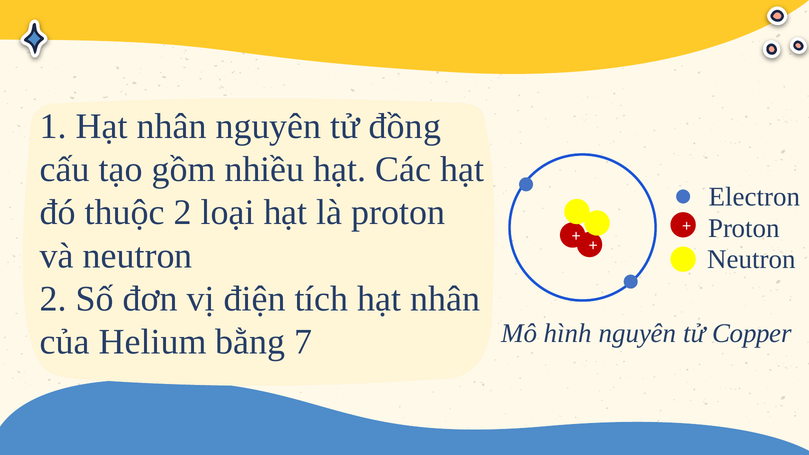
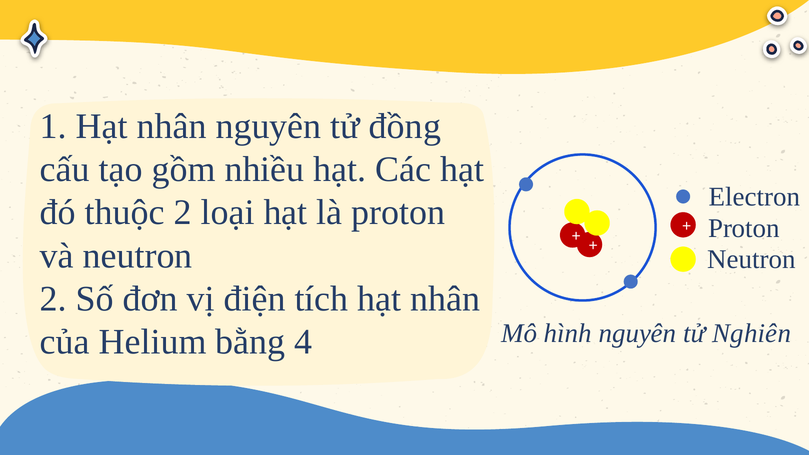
Copper: Copper -> Nghiên
7: 7 -> 4
